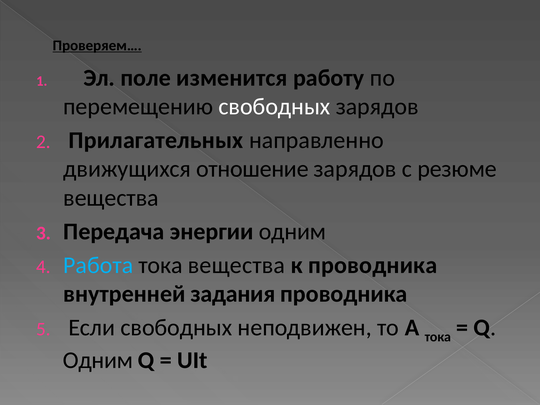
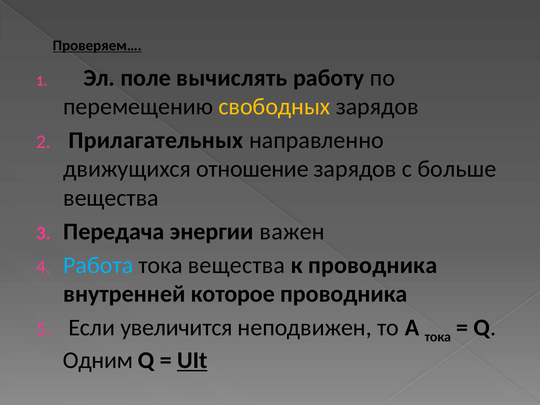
изменится: изменится -> вычислять
свободных at (274, 107) colour: white -> yellow
резюме: резюме -> больше
энергии одним: одним -> важен
задания: задания -> которое
Если свободных: свободных -> увеличится
UIt underline: none -> present
